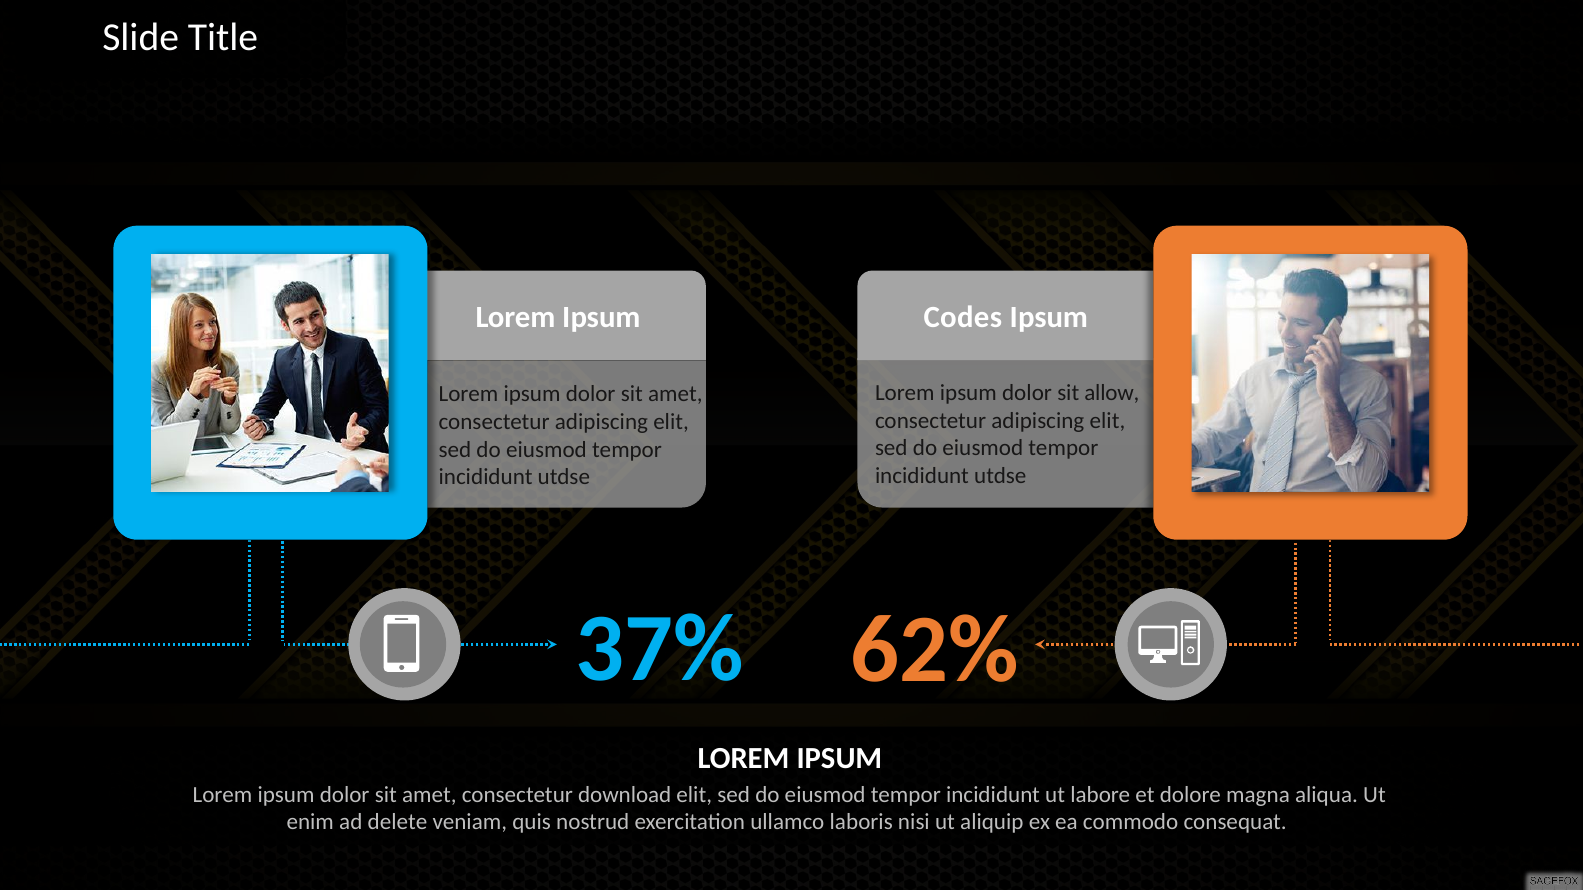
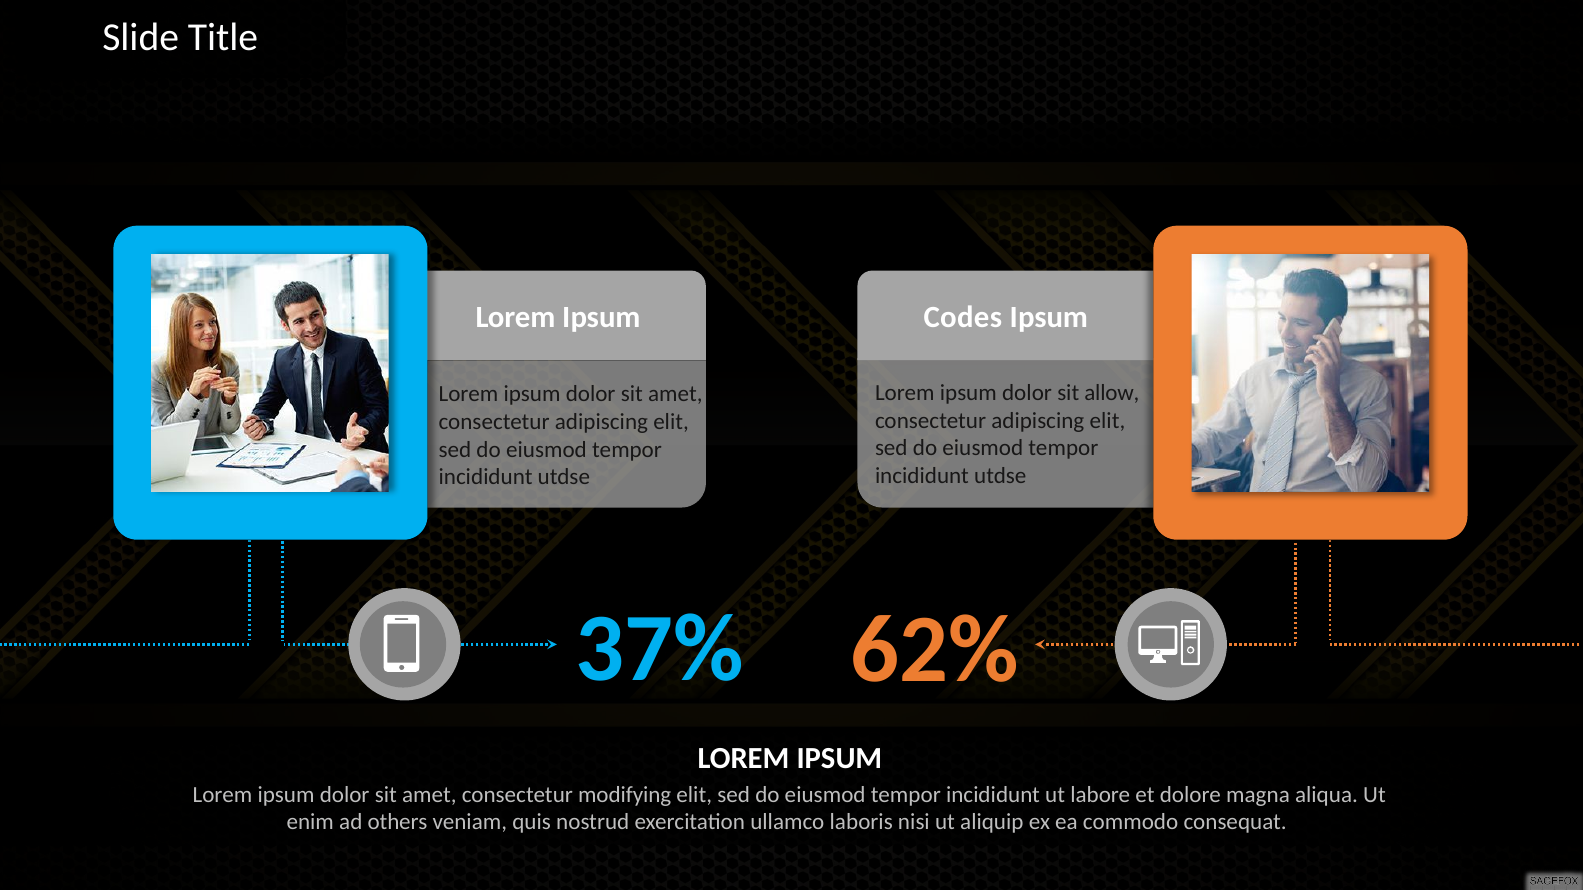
download: download -> modifying
delete: delete -> others
